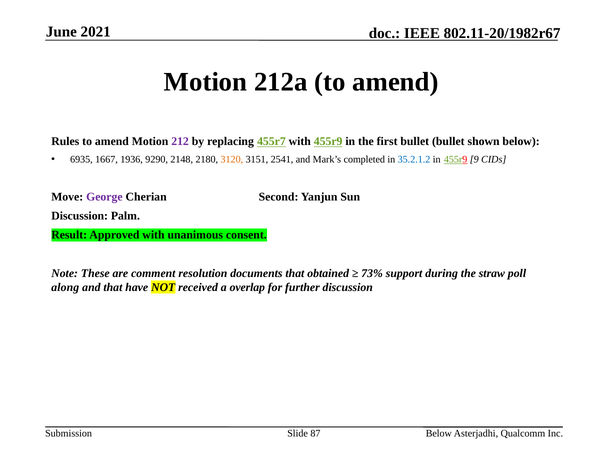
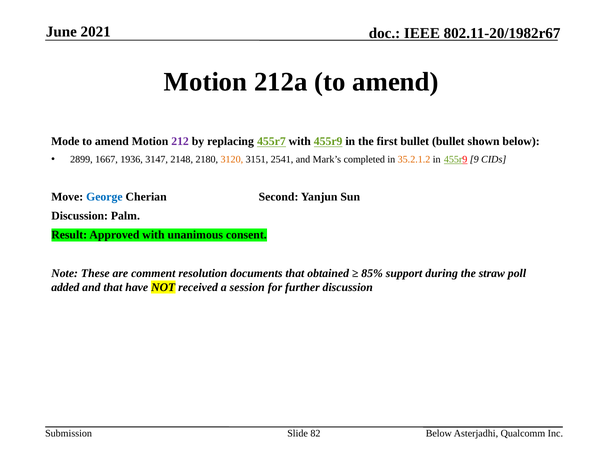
Rules: Rules -> Mode
6935: 6935 -> 2899
9290: 9290 -> 3147
35.2.1.2 colour: blue -> orange
George colour: purple -> blue
73%: 73% -> 85%
along: along -> added
overlap: overlap -> session
87: 87 -> 82
